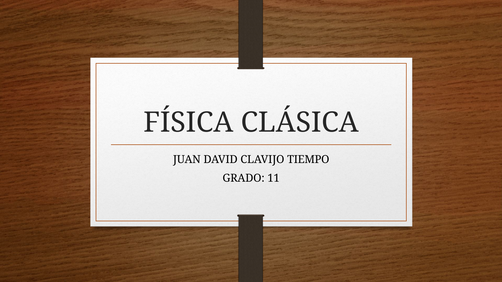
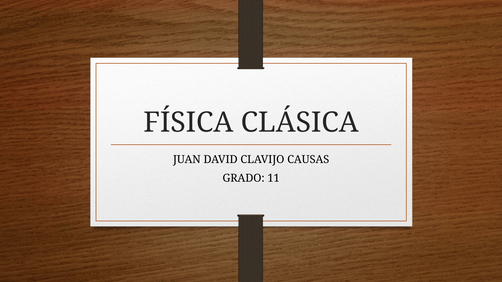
TIEMPO: TIEMPO -> CAUSAS
